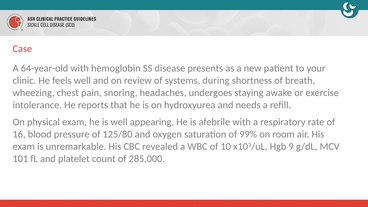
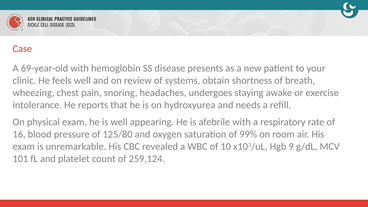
64-year-old: 64-year-old -> 69-year-old
during: during -> obtain
285,000: 285,000 -> 259,124
